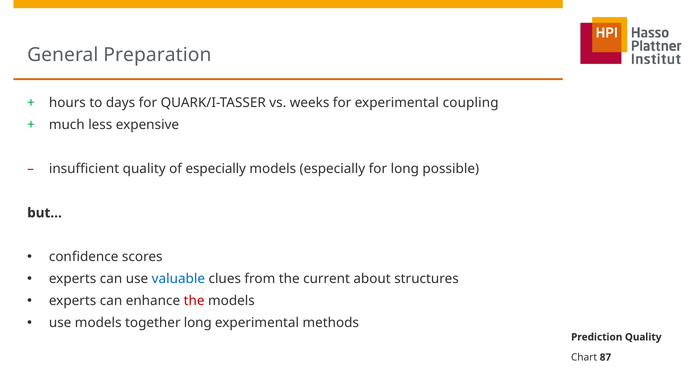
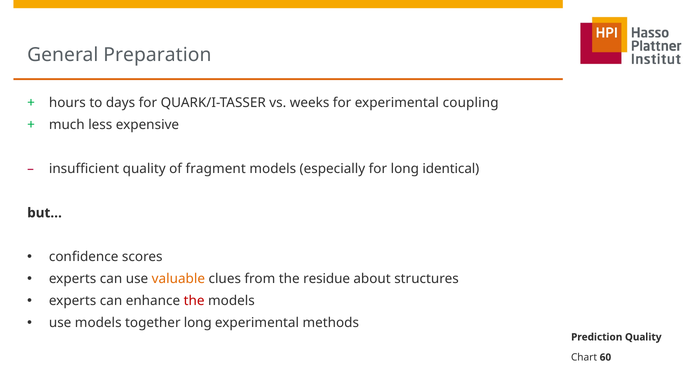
of especially: especially -> fragment
possible: possible -> identical
valuable colour: blue -> orange
current: current -> residue
87: 87 -> 60
